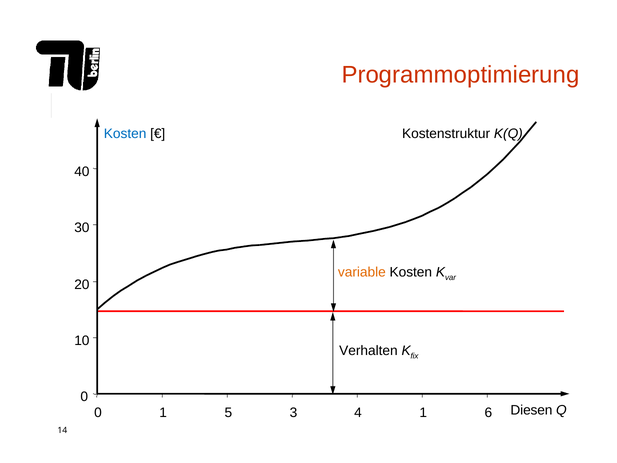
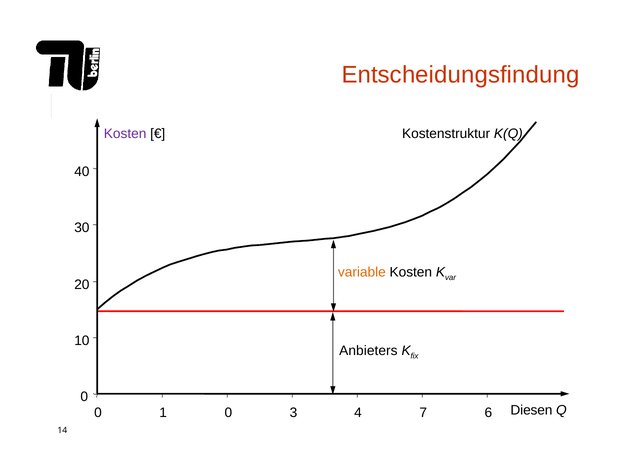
Programmoptimierung: Programmoptimierung -> Entscheidungsfindung
Kosten at (125, 134) colour: blue -> purple
Verhalten: Verhalten -> Anbieters
1 5: 5 -> 0
4 1: 1 -> 7
